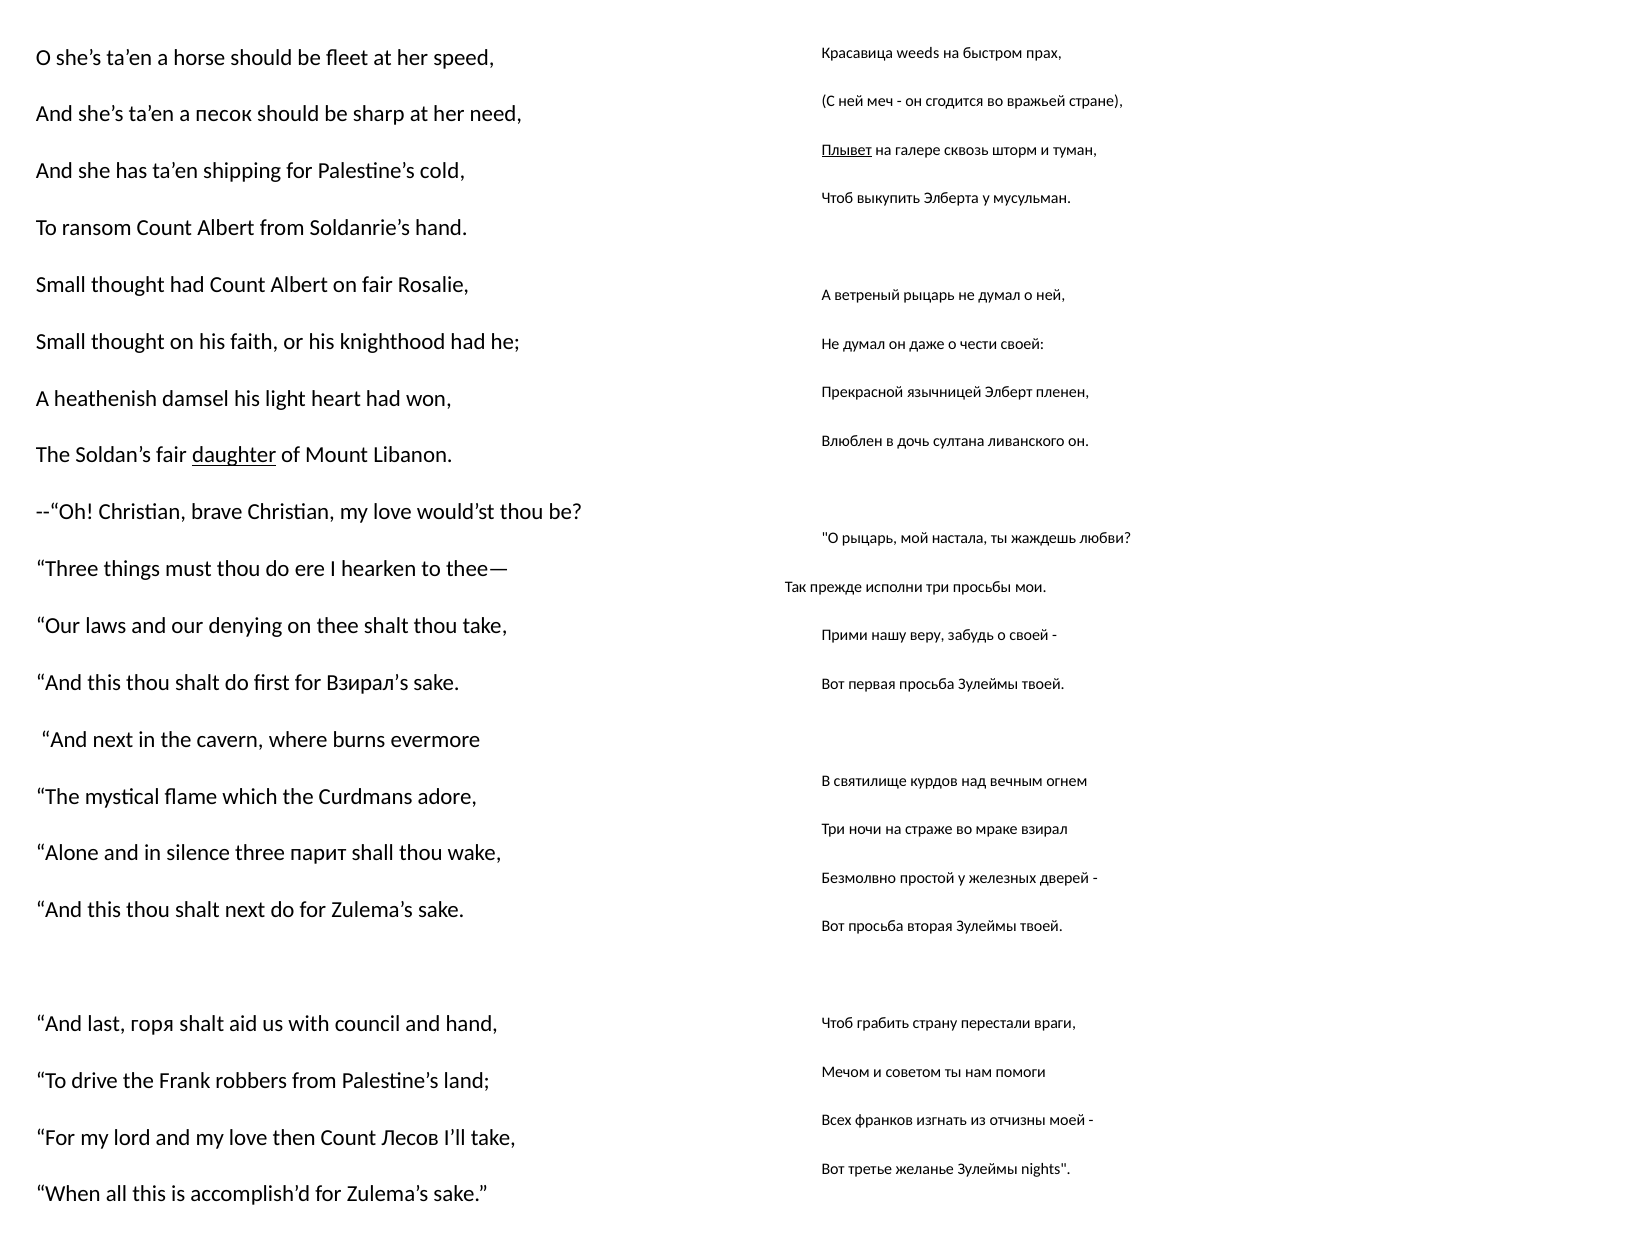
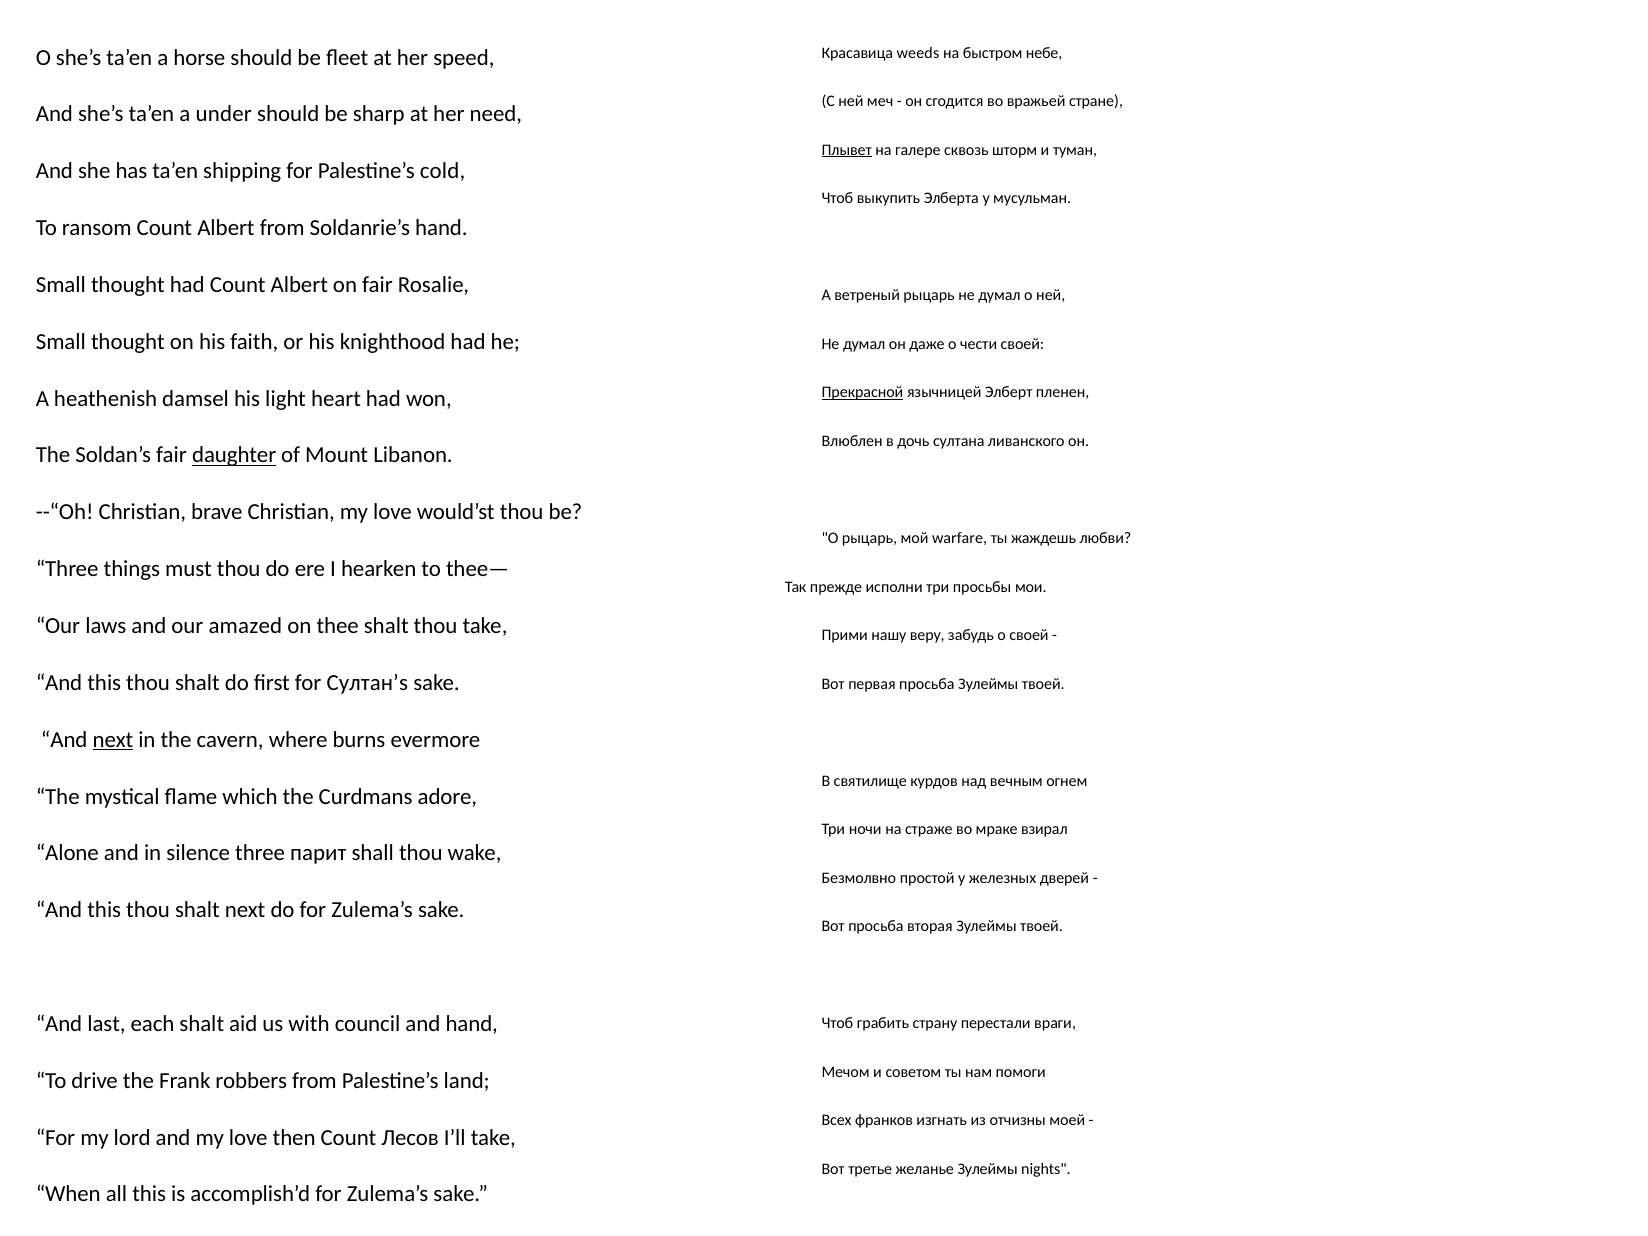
прах: прах -> небе
песок: песок -> under
Прекрасной underline: none -> present
настала: настала -> warfare
denying: denying -> amazed
Взирал’s: Взирал’s -> Султан’s
next at (113, 740) underline: none -> present
горя: горя -> each
